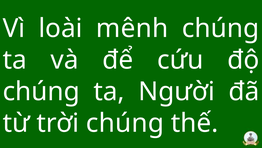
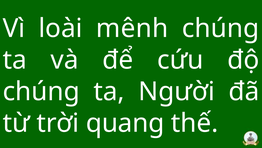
trời chúng: chúng -> quang
